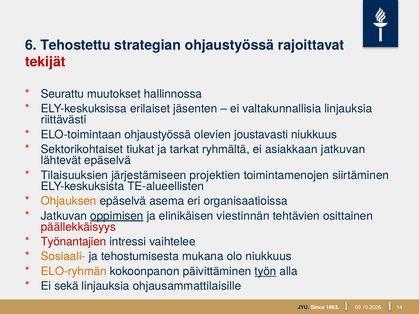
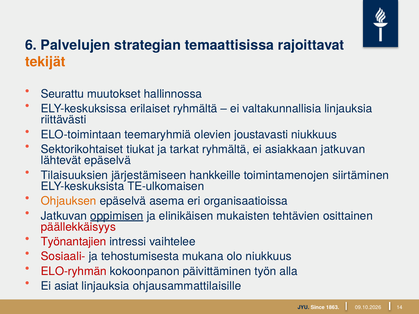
Tehostettu: Tehostettu -> Palvelujen
strategian ohjaustyössä: ohjaustyössä -> temaattisissa
tekijät colour: red -> orange
erilaiset jäsenten: jäsenten -> ryhmältä
ELO-toimintaan ohjaustyössä: ohjaustyössä -> teemaryhmiä
projektien: projektien -> hankkeille
TE-alueellisten: TE-alueellisten -> TE-ulkomaisen
viestinnän: viestinnän -> mukaisten
Sosiaali- colour: orange -> red
ELO-ryhmän colour: orange -> red
työn underline: present -> none
sekä: sekä -> asiat
